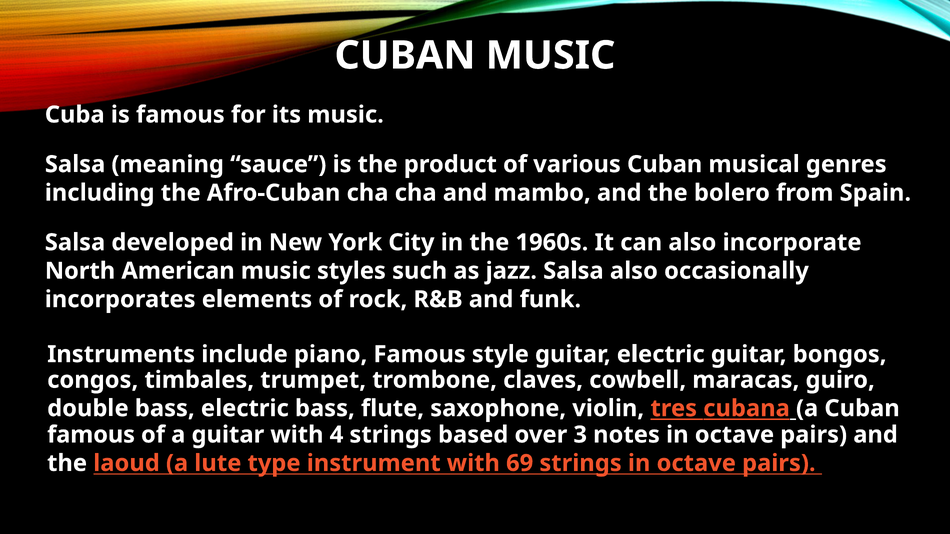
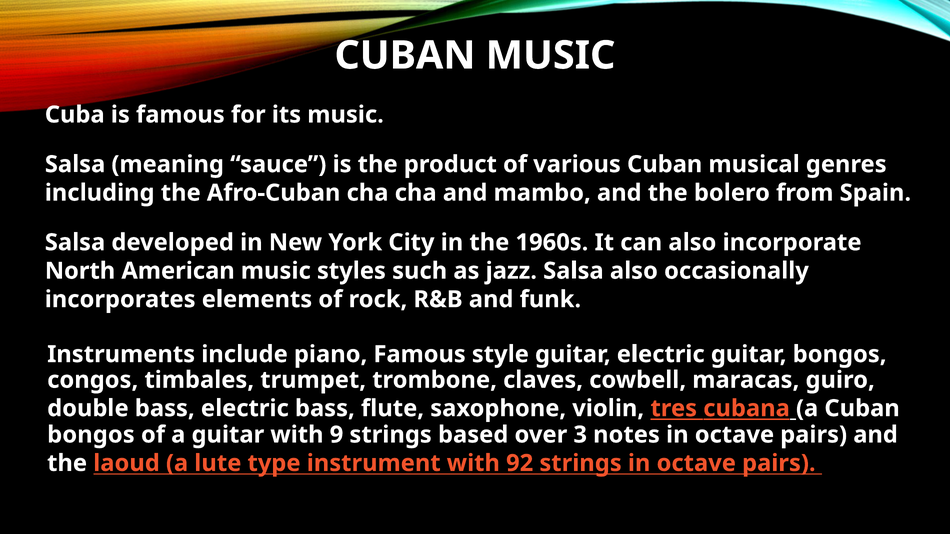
famous at (91, 435): famous -> bongos
4: 4 -> 9
69: 69 -> 92
